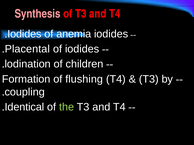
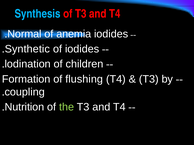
Synthesis colour: pink -> light blue
Iodides at (24, 34): Iodides -> Normal
Placental: Placental -> Synthetic
Identical: Identical -> Nutrition
